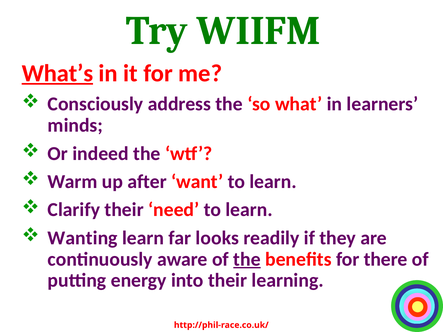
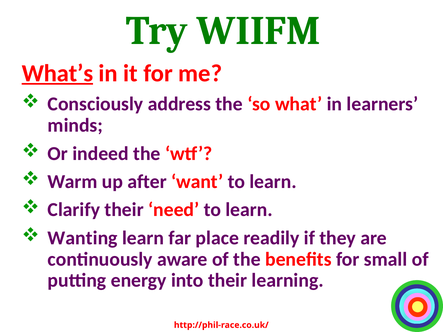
looks: looks -> place
the at (247, 259) underline: present -> none
there: there -> small
